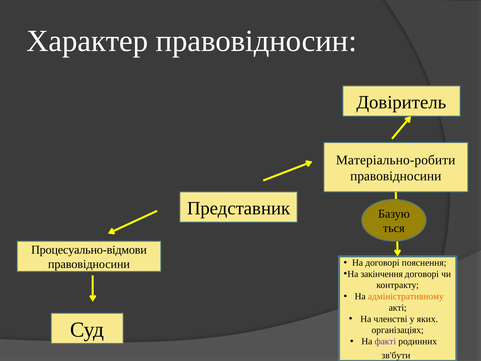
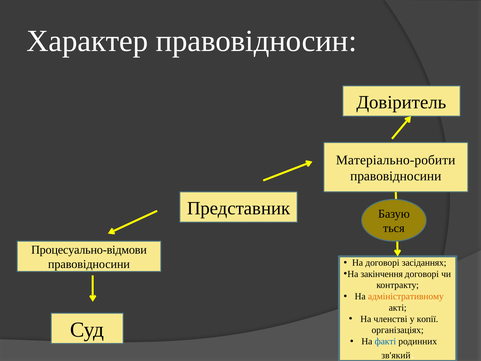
пояснення: пояснення -> засіданнях
яких: яких -> копії
факті colour: purple -> blue
зв'бути: зв'бути -> зв'який
